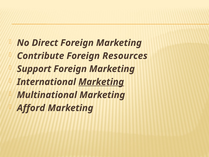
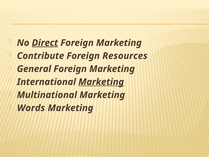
Direct underline: none -> present
Support: Support -> General
Afford: Afford -> Words
